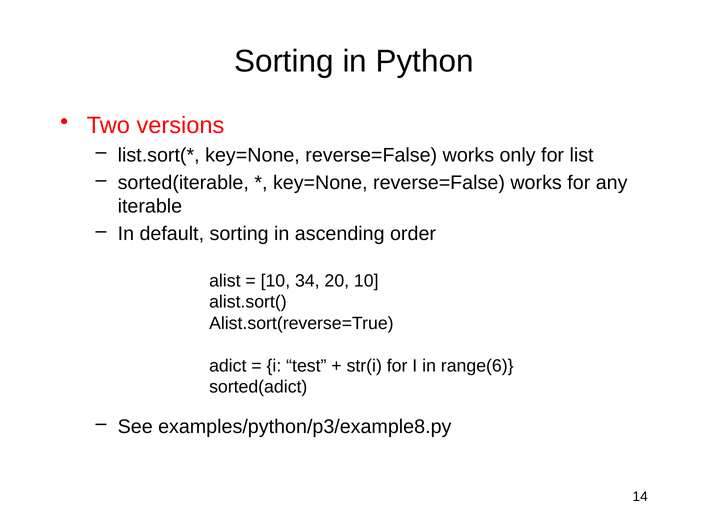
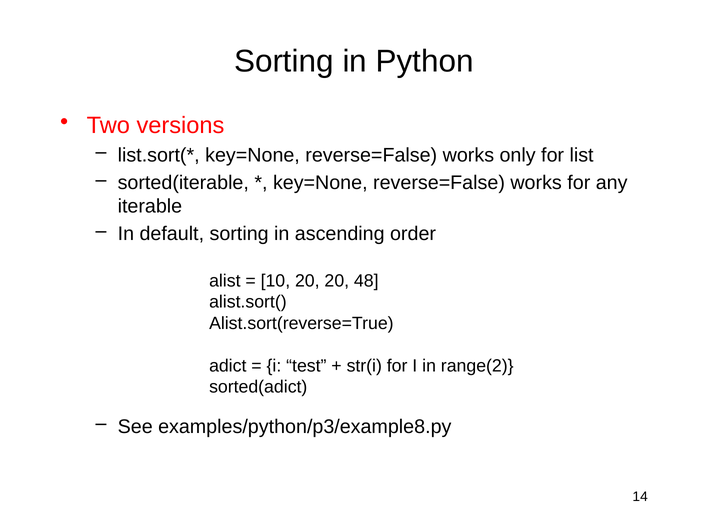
10 34: 34 -> 20
20 10: 10 -> 48
range(6: range(6 -> range(2
